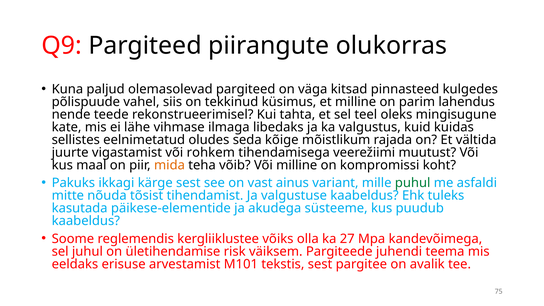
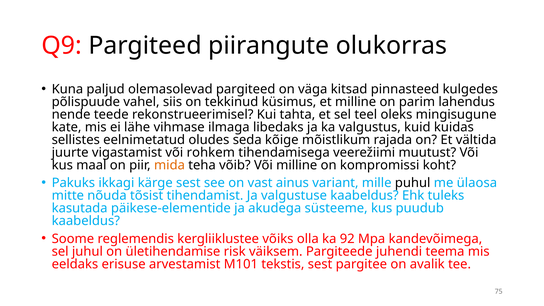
puhul colour: green -> black
asfaldi: asfaldi -> ülaosa
27: 27 -> 92
